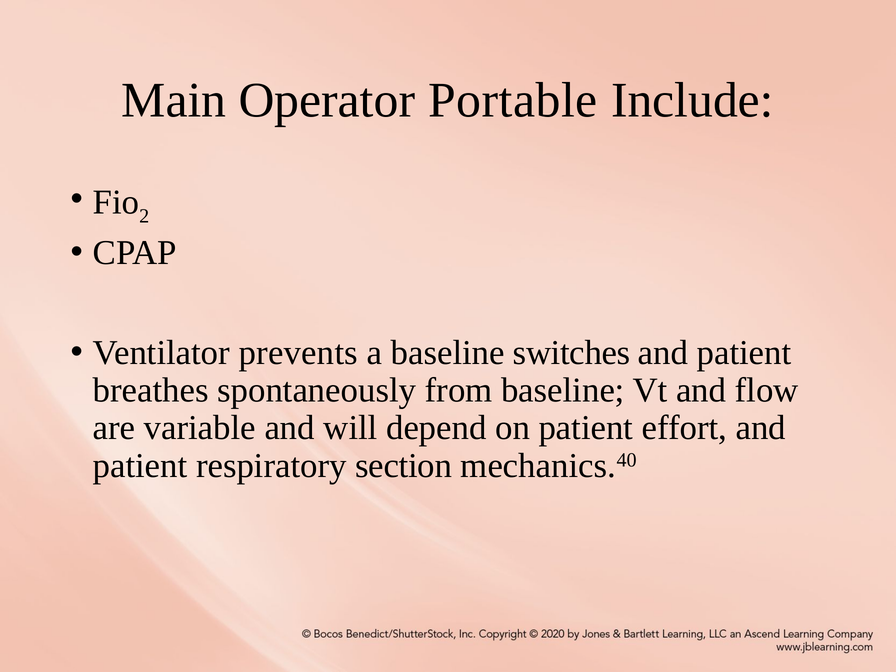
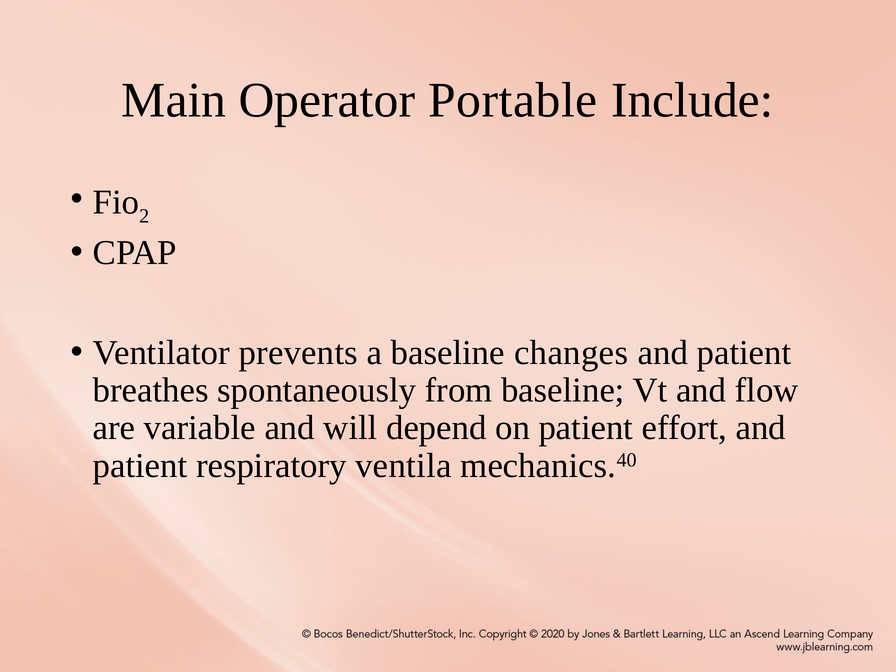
switches: switches -> changes
section: section -> ventila
